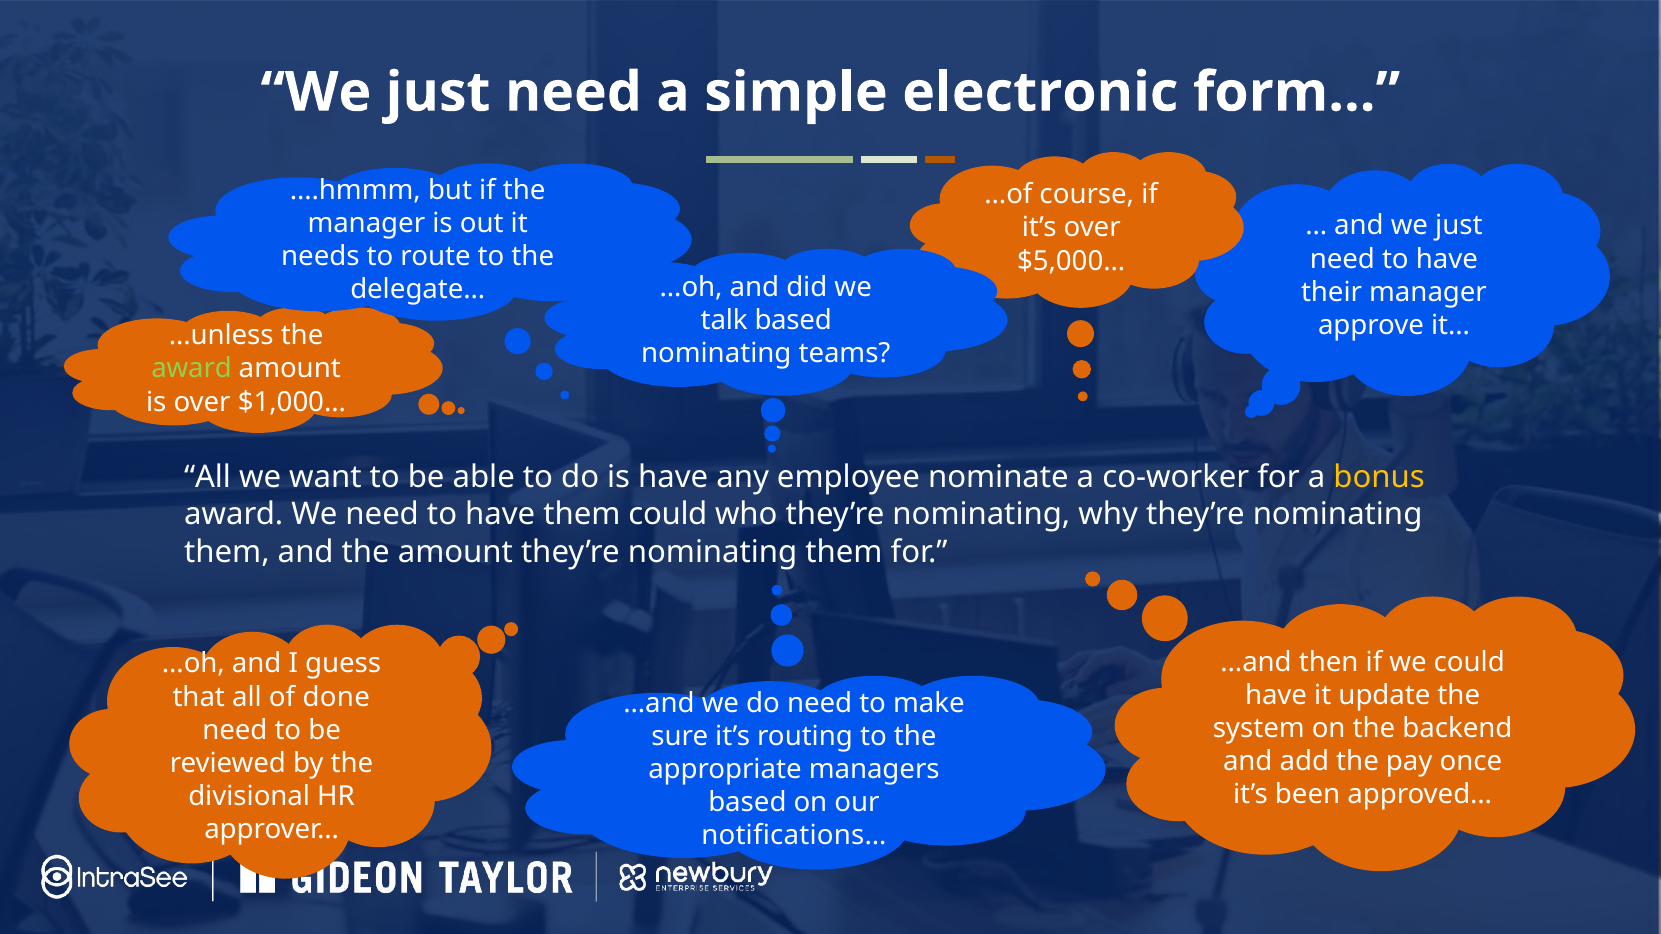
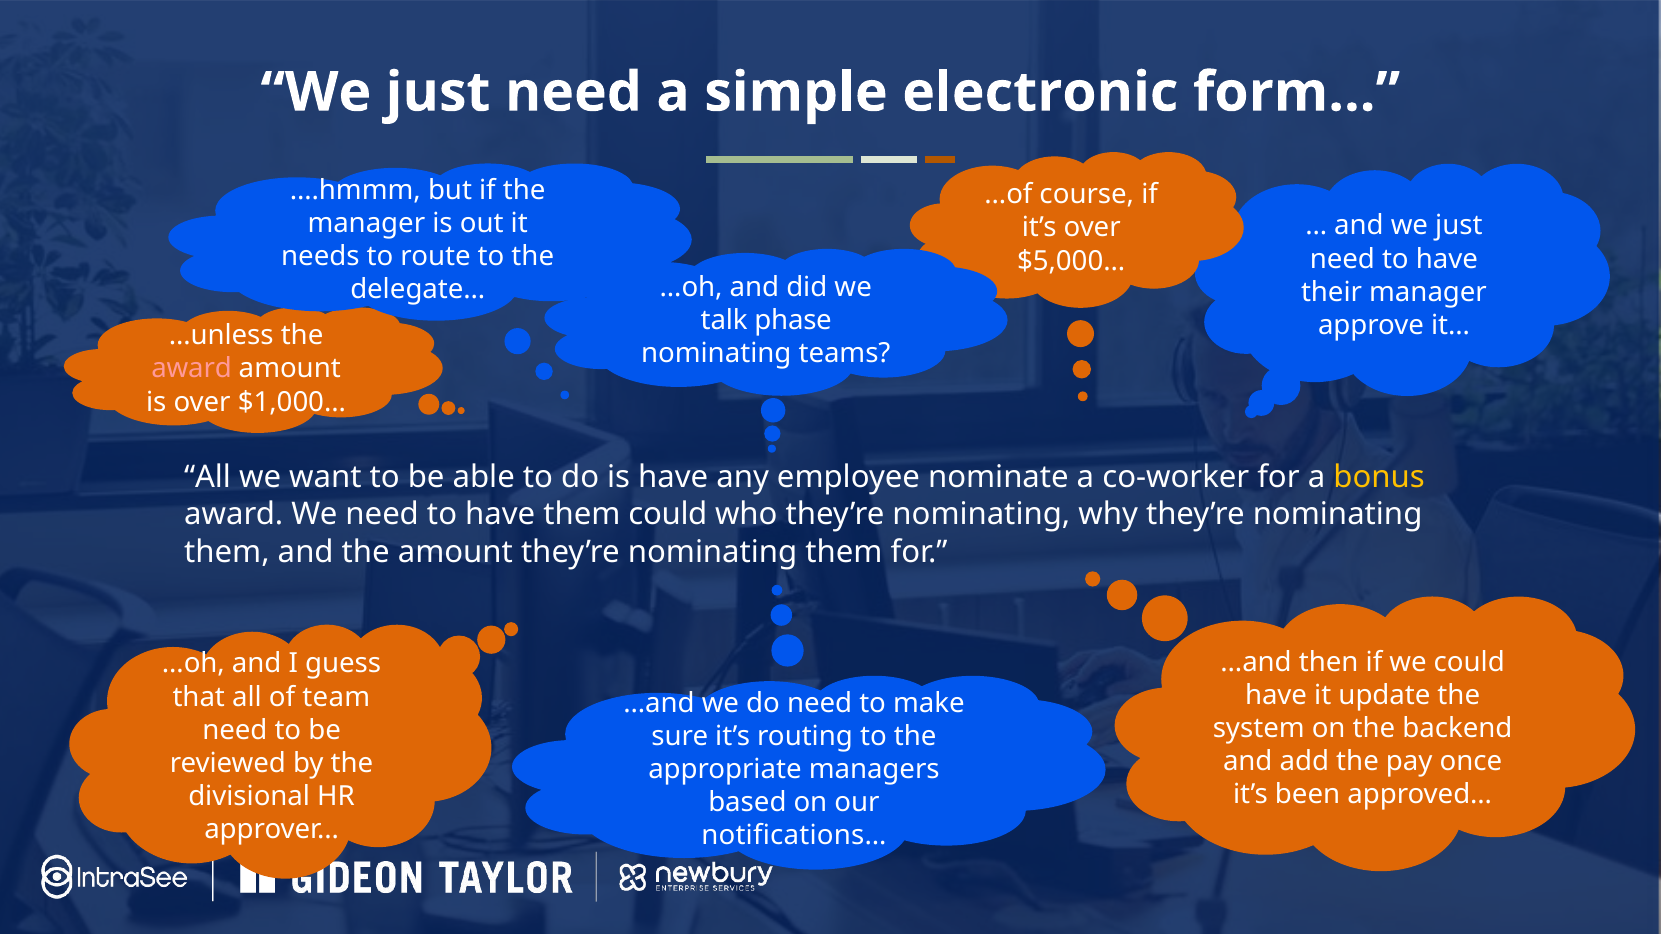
talk based: based -> phase
award at (192, 369) colour: light green -> pink
done: done -> team
